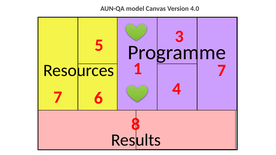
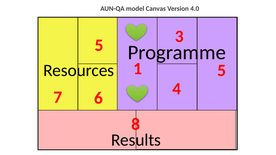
1 7: 7 -> 5
